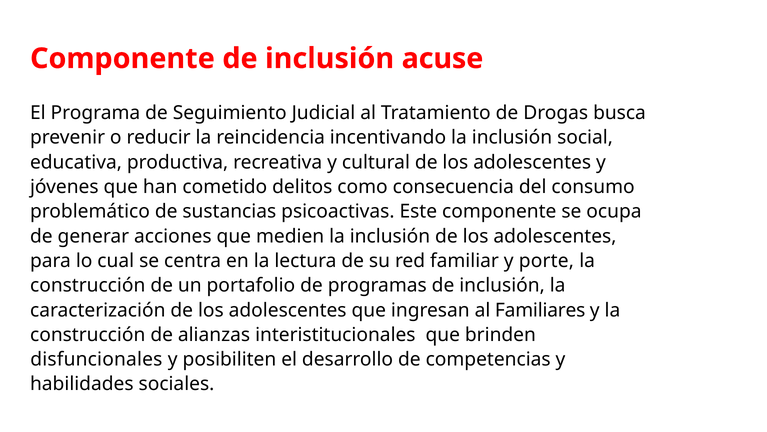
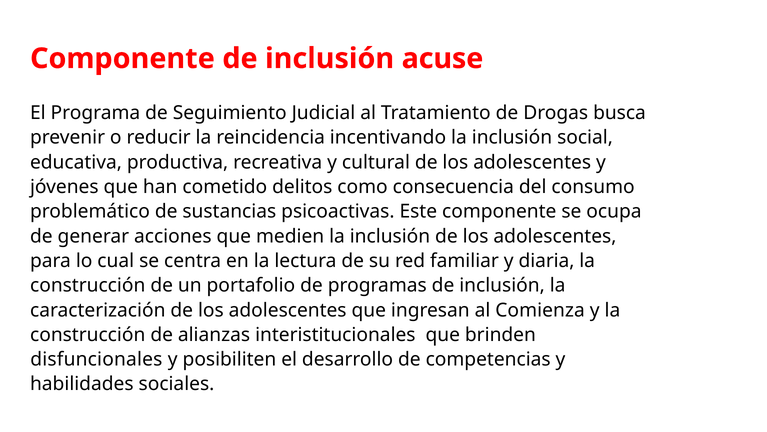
porte: porte -> diaria
Familiares: Familiares -> Comienza
